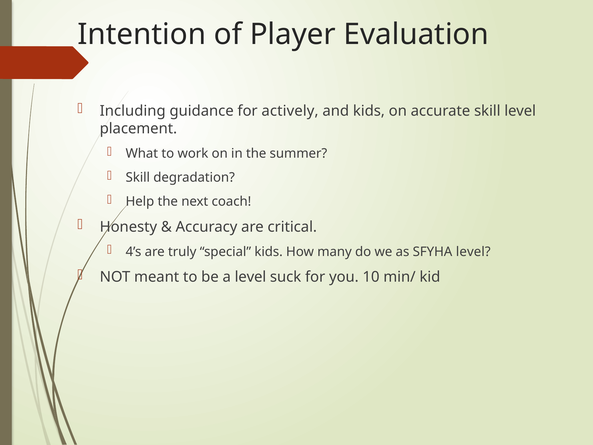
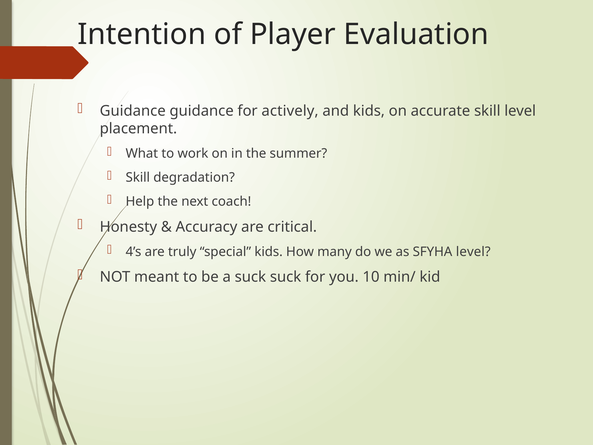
Including at (133, 111): Including -> Guidance
a level: level -> suck
